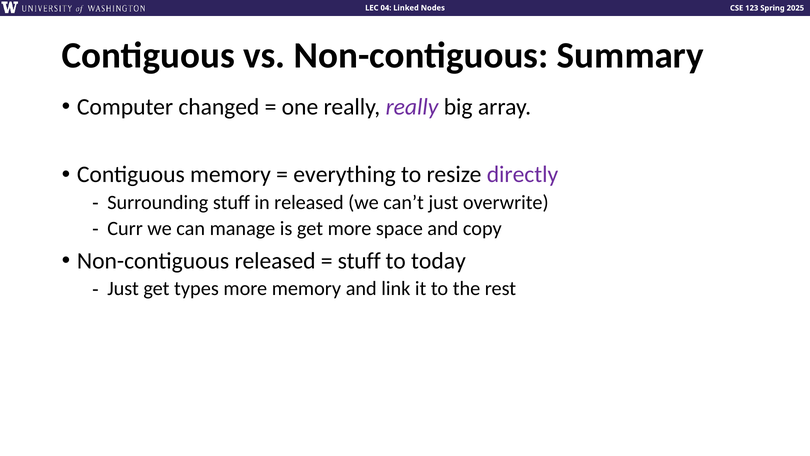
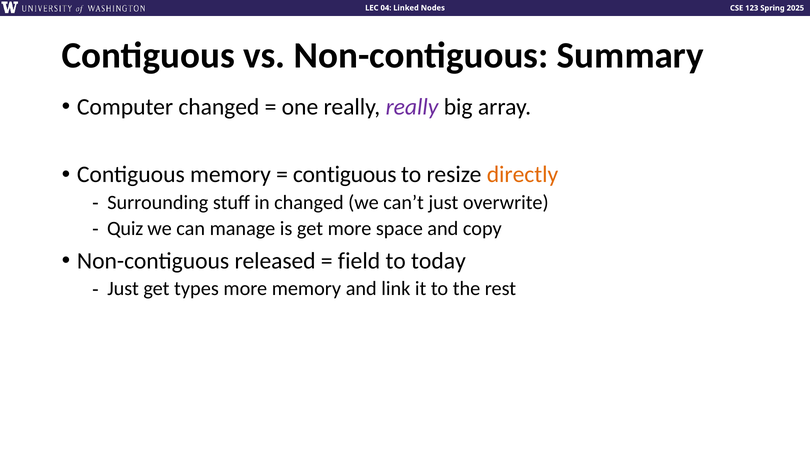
everything at (345, 175): everything -> contiguous
directly colour: purple -> orange
in released: released -> changed
Curr: Curr -> Quiz
stuff at (359, 261): stuff -> field
